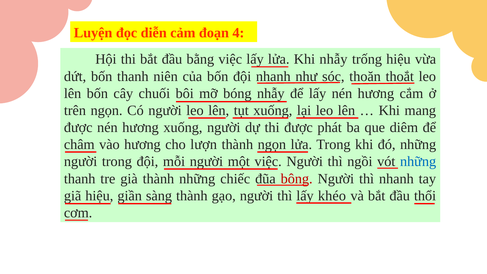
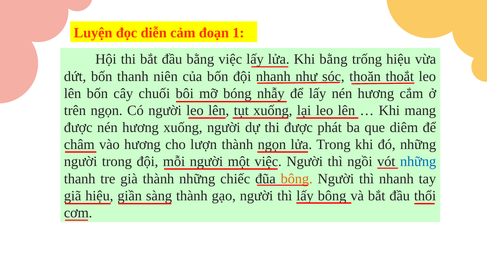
4: 4 -> 1
Khi nhẫy: nhẫy -> bằng
bông at (297, 179) colour: red -> orange
lấy khéo: khéo -> bông
